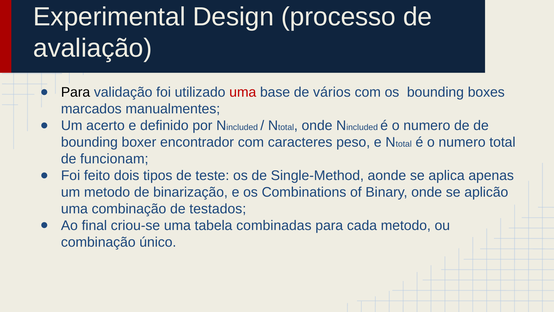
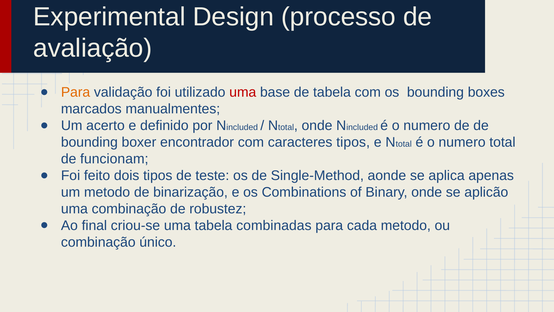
Para at (76, 92) colour: black -> orange
de vários: vários -> tabela
caracteres peso: peso -> tipos
testados: testados -> robustez
